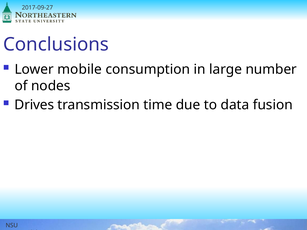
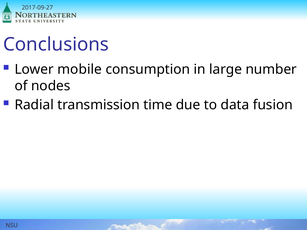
Drives: Drives -> Radial
